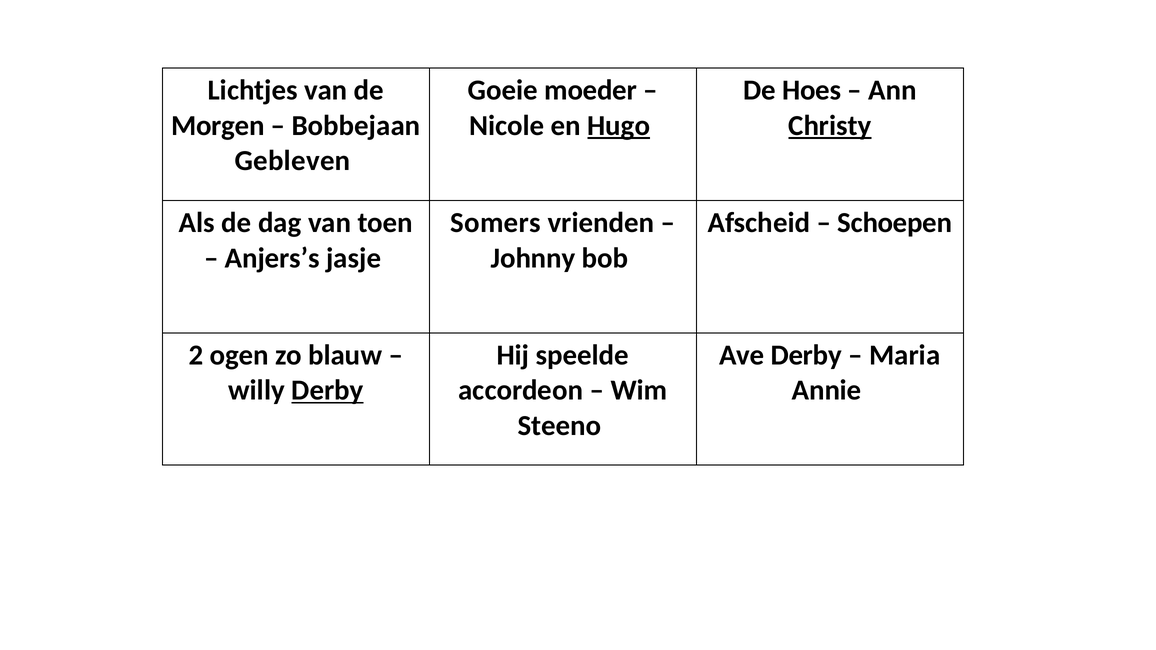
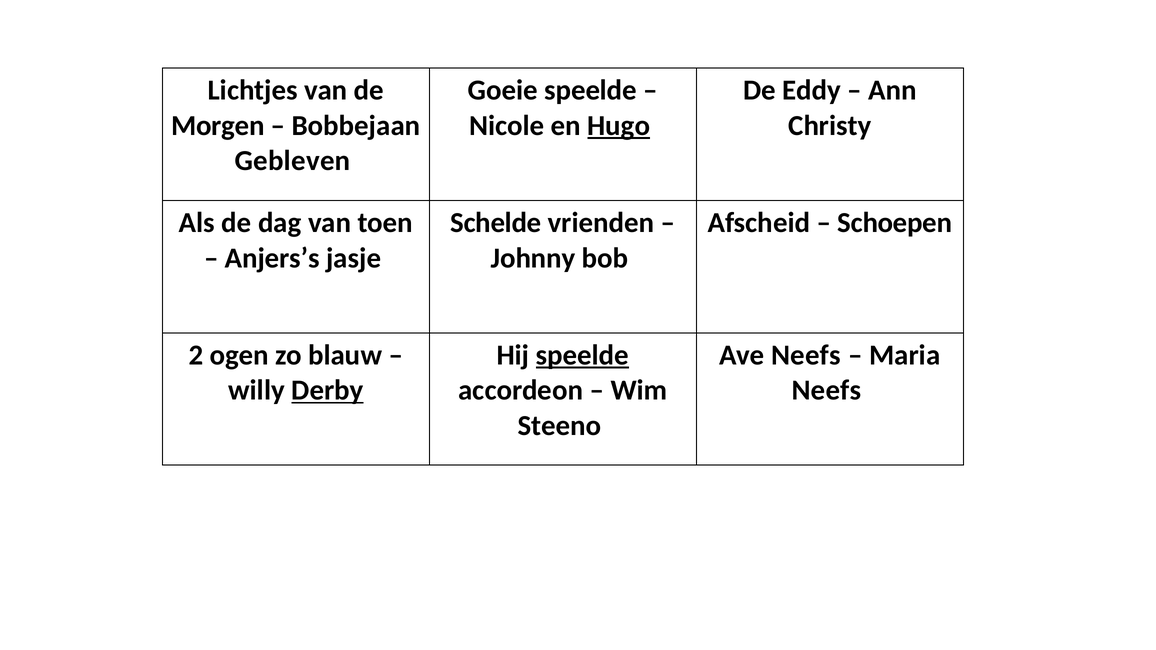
Goeie moeder: moeder -> speelde
Hoes: Hoes -> Eddy
Christy underline: present -> none
Somers: Somers -> Schelde
speelde at (582, 355) underline: none -> present
Ave Derby: Derby -> Neefs
Annie at (827, 390): Annie -> Neefs
